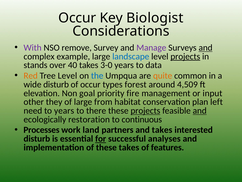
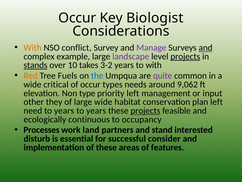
With at (33, 48) colour: purple -> orange
remove: remove -> conflict
landscape colour: blue -> purple
stands underline: none -> present
40: 40 -> 10
3-0: 3-0 -> 3-2
to data: data -> with
Tree Level: Level -> Fuels
quite colour: orange -> purple
wide disturb: disturb -> critical
forest: forest -> needs
4,509: 4,509 -> 9,062
goal: goal -> type
priority fire: fire -> left
large from: from -> wide
there at (96, 110): there -> years
and at (200, 110) underline: present -> none
restoration: restoration -> continuous
continuous: continuous -> occupancy
and takes: takes -> stand
for underline: present -> none
analyses: analyses -> consider
these takes: takes -> areas
